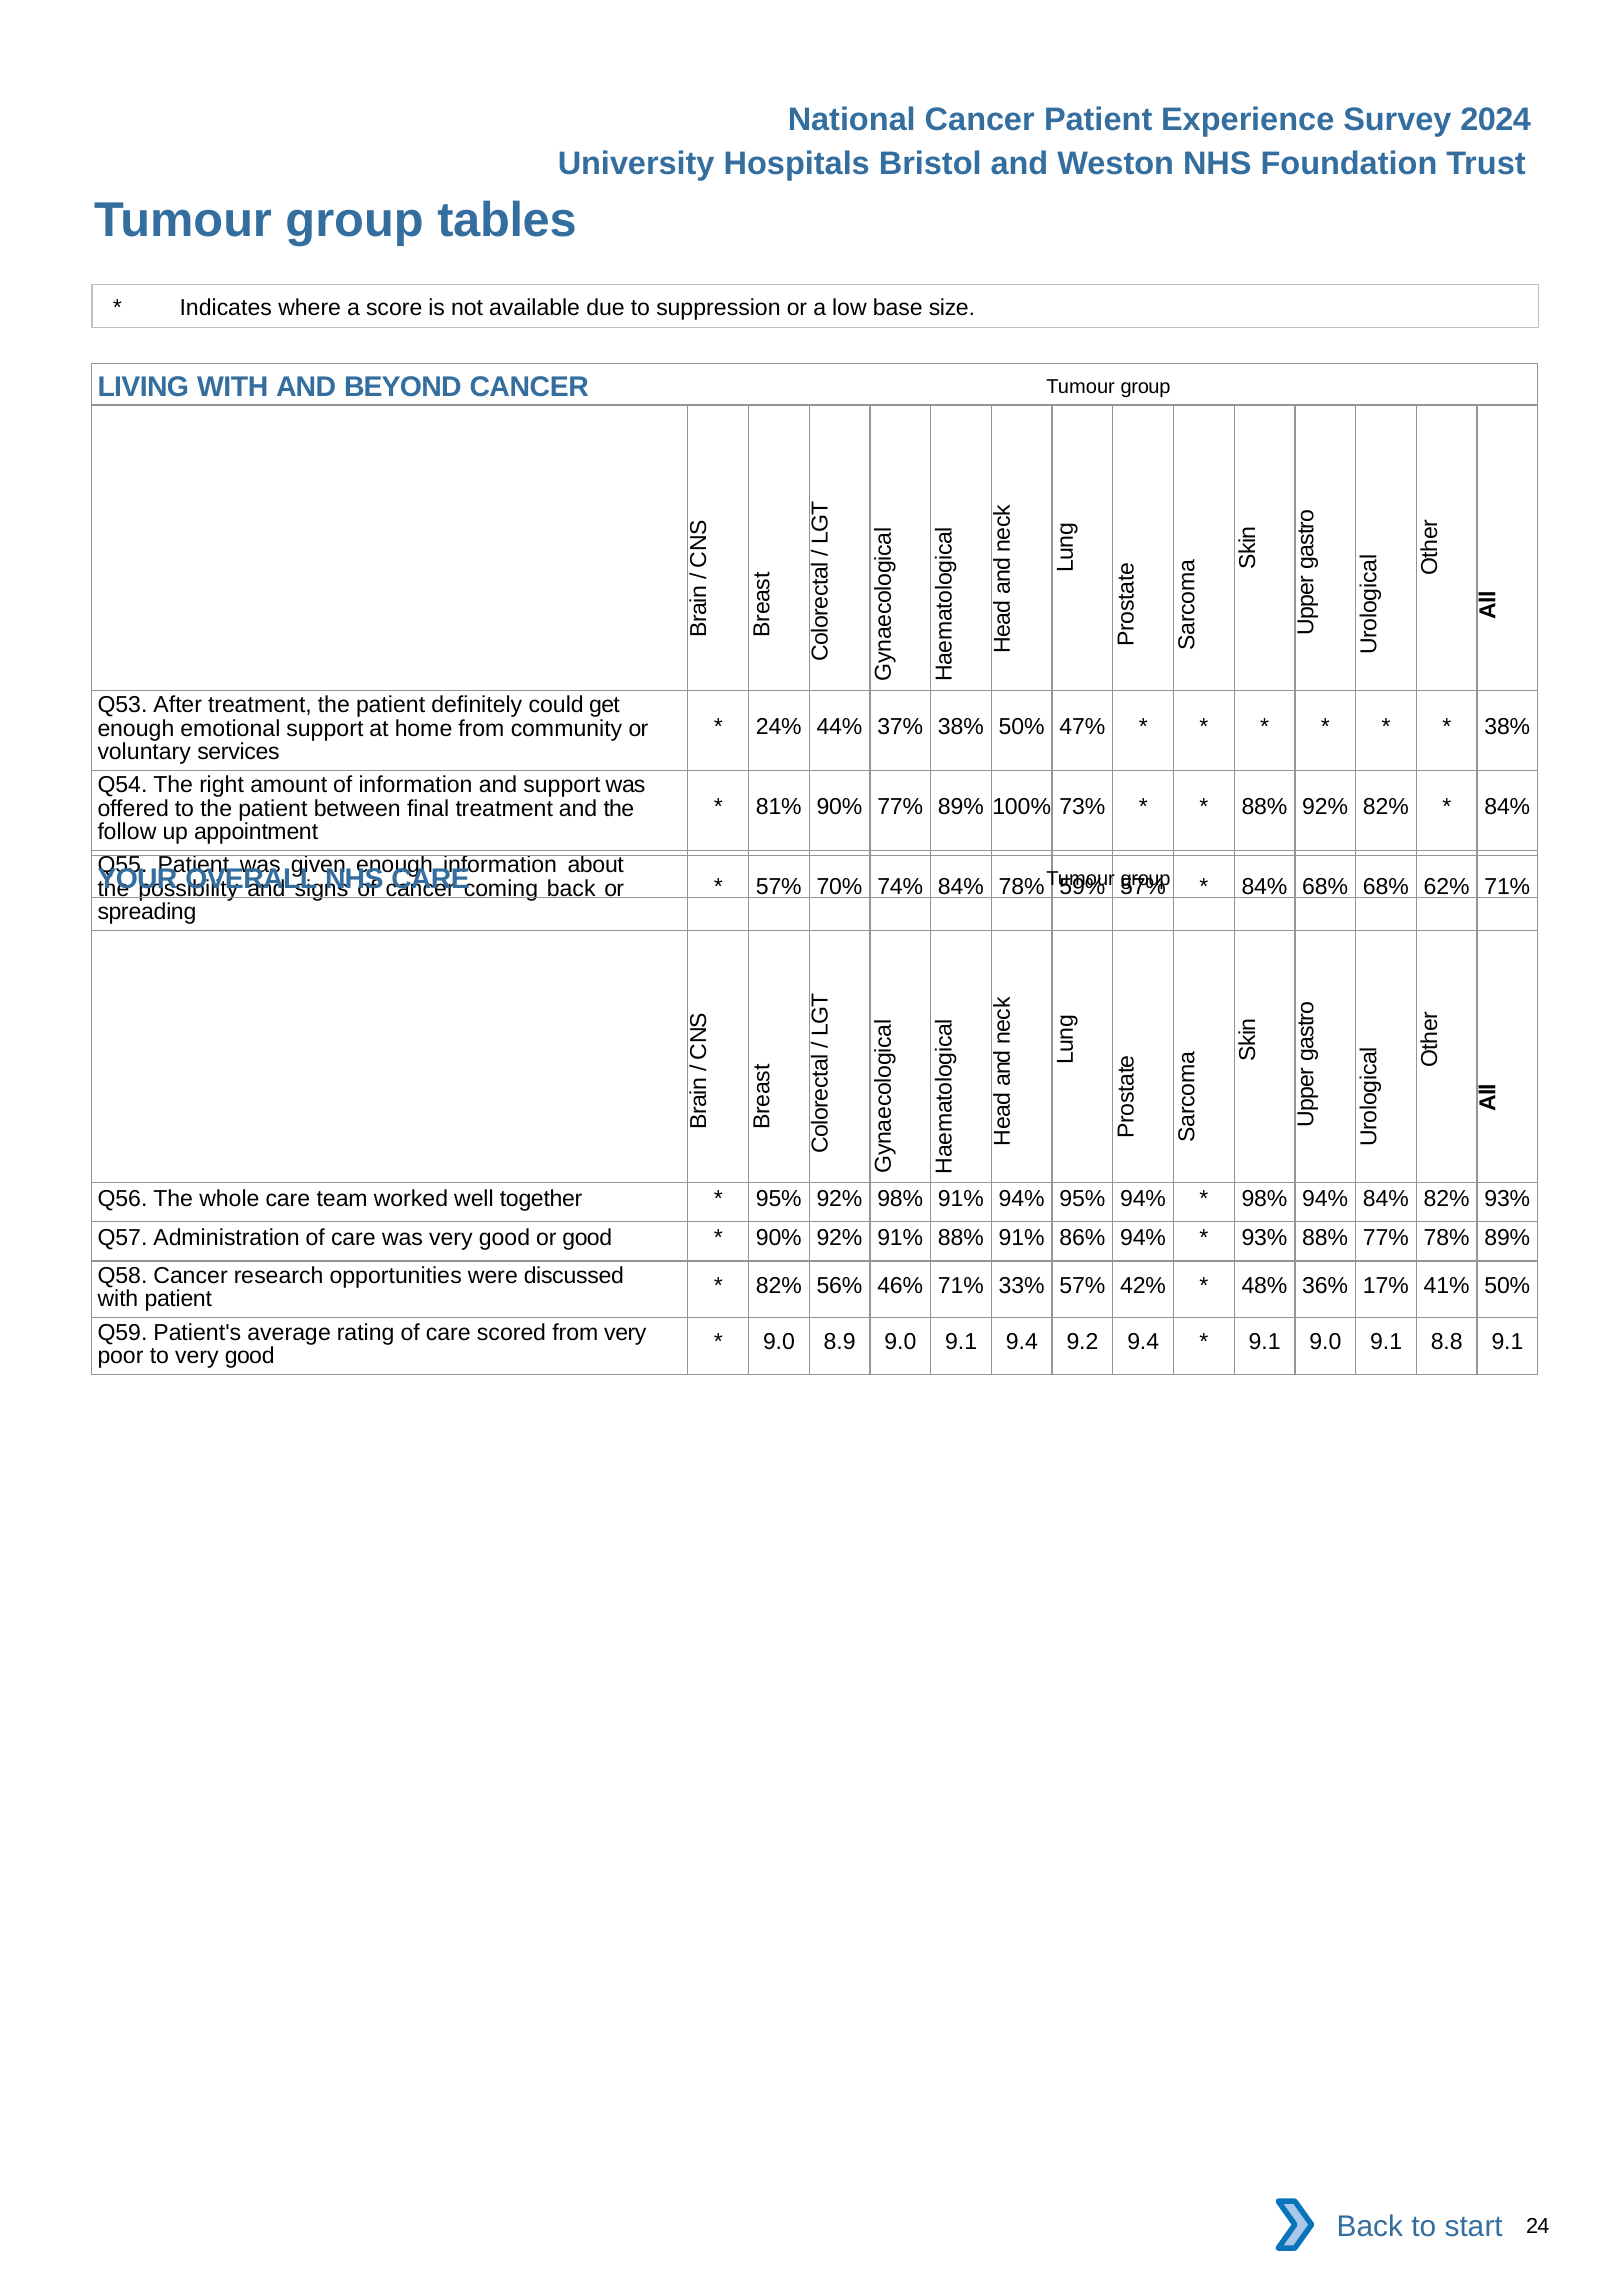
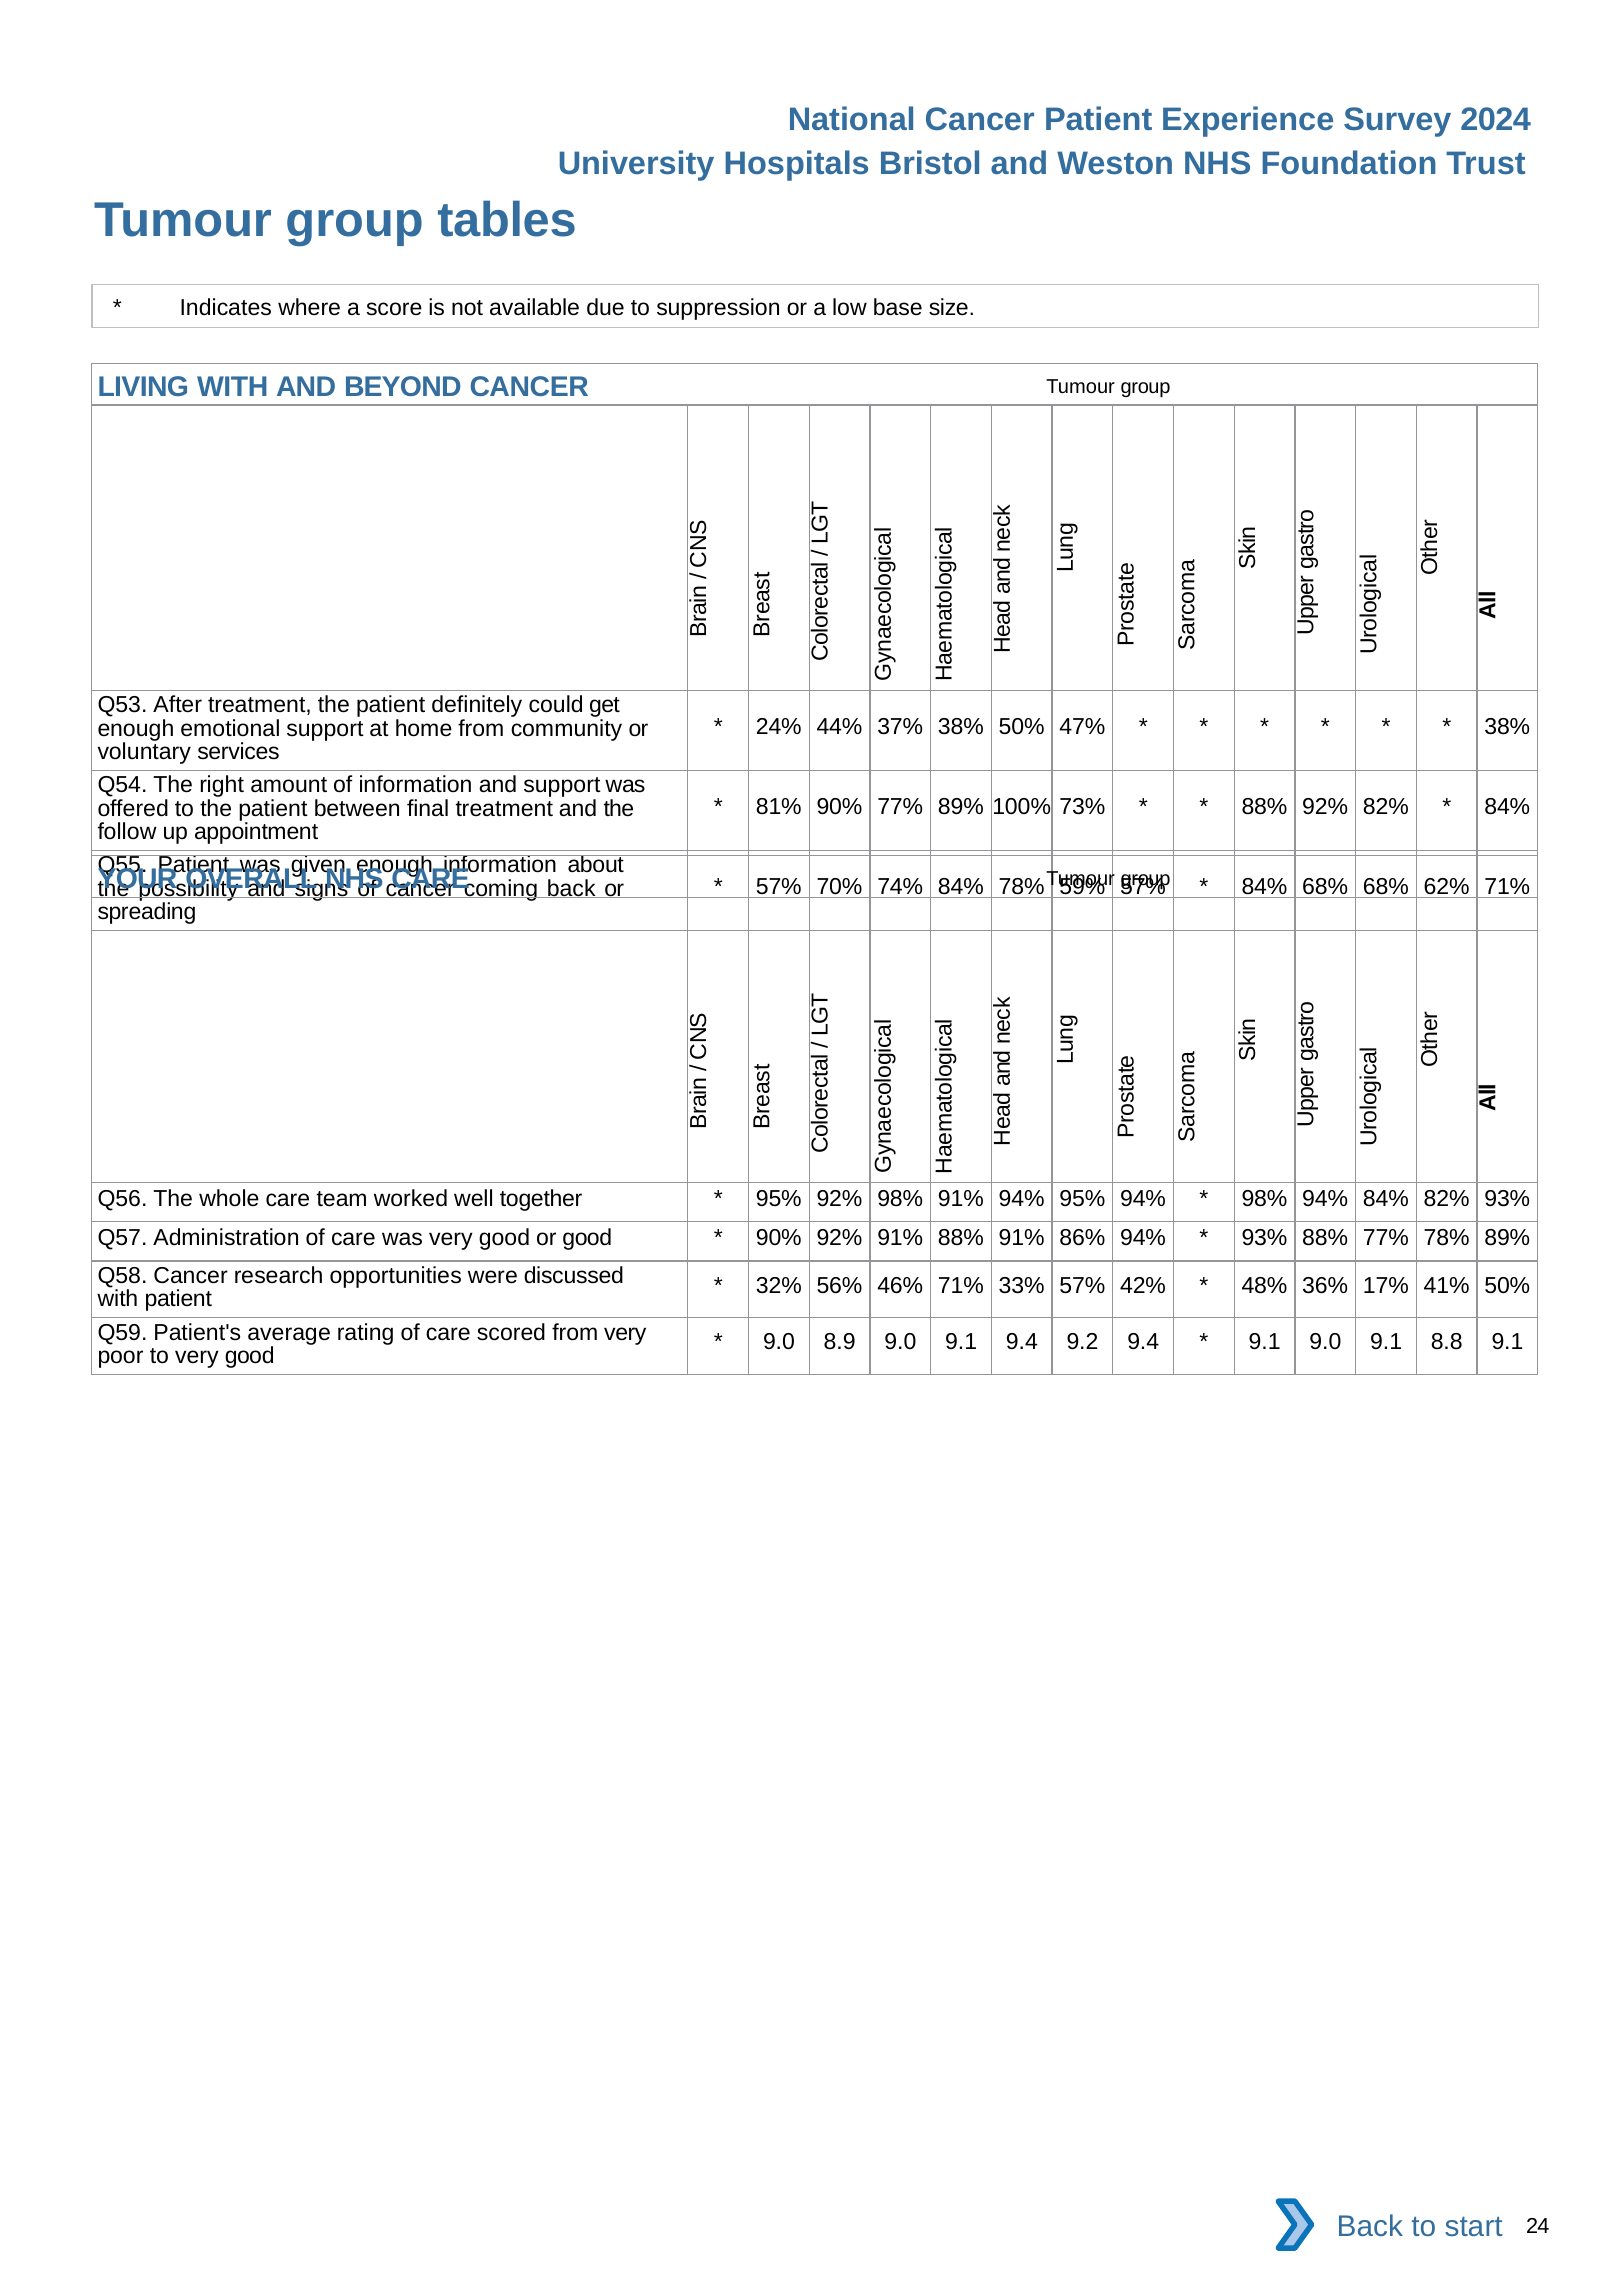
82% at (779, 1285): 82% -> 32%
